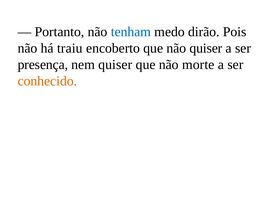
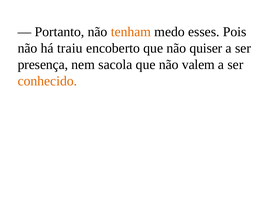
tenham colour: blue -> orange
dirão: dirão -> esses
nem quiser: quiser -> sacola
morte: morte -> valem
